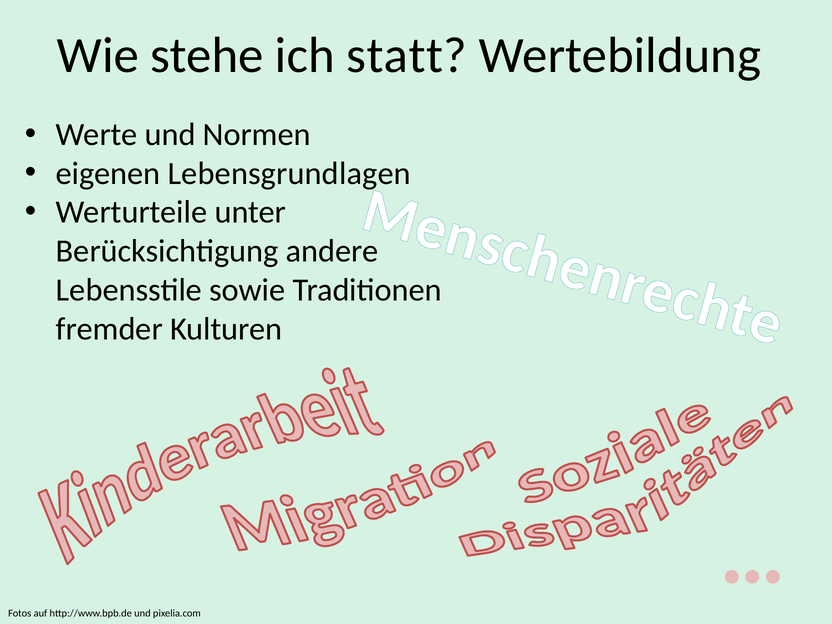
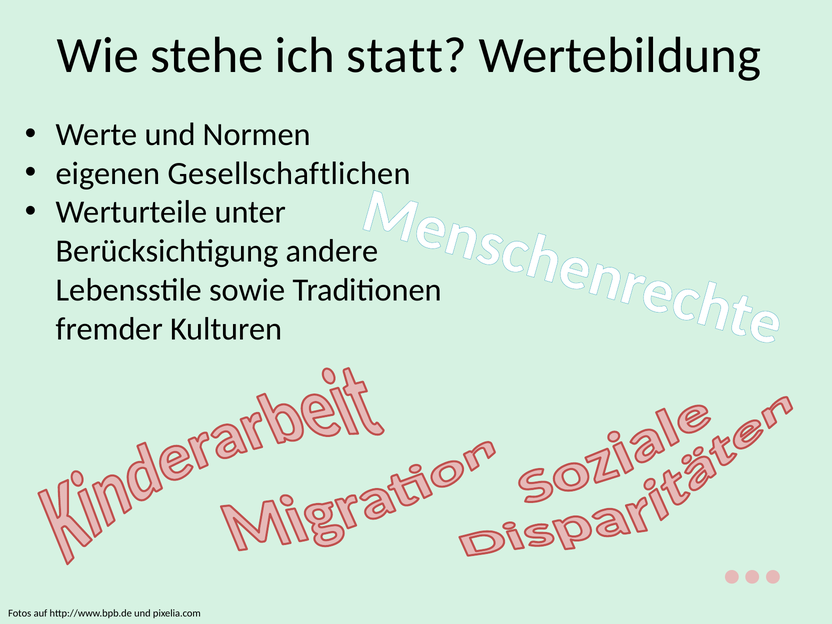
Lebensgrundlagen: Lebensgrundlagen -> Gesellschaftlichen
